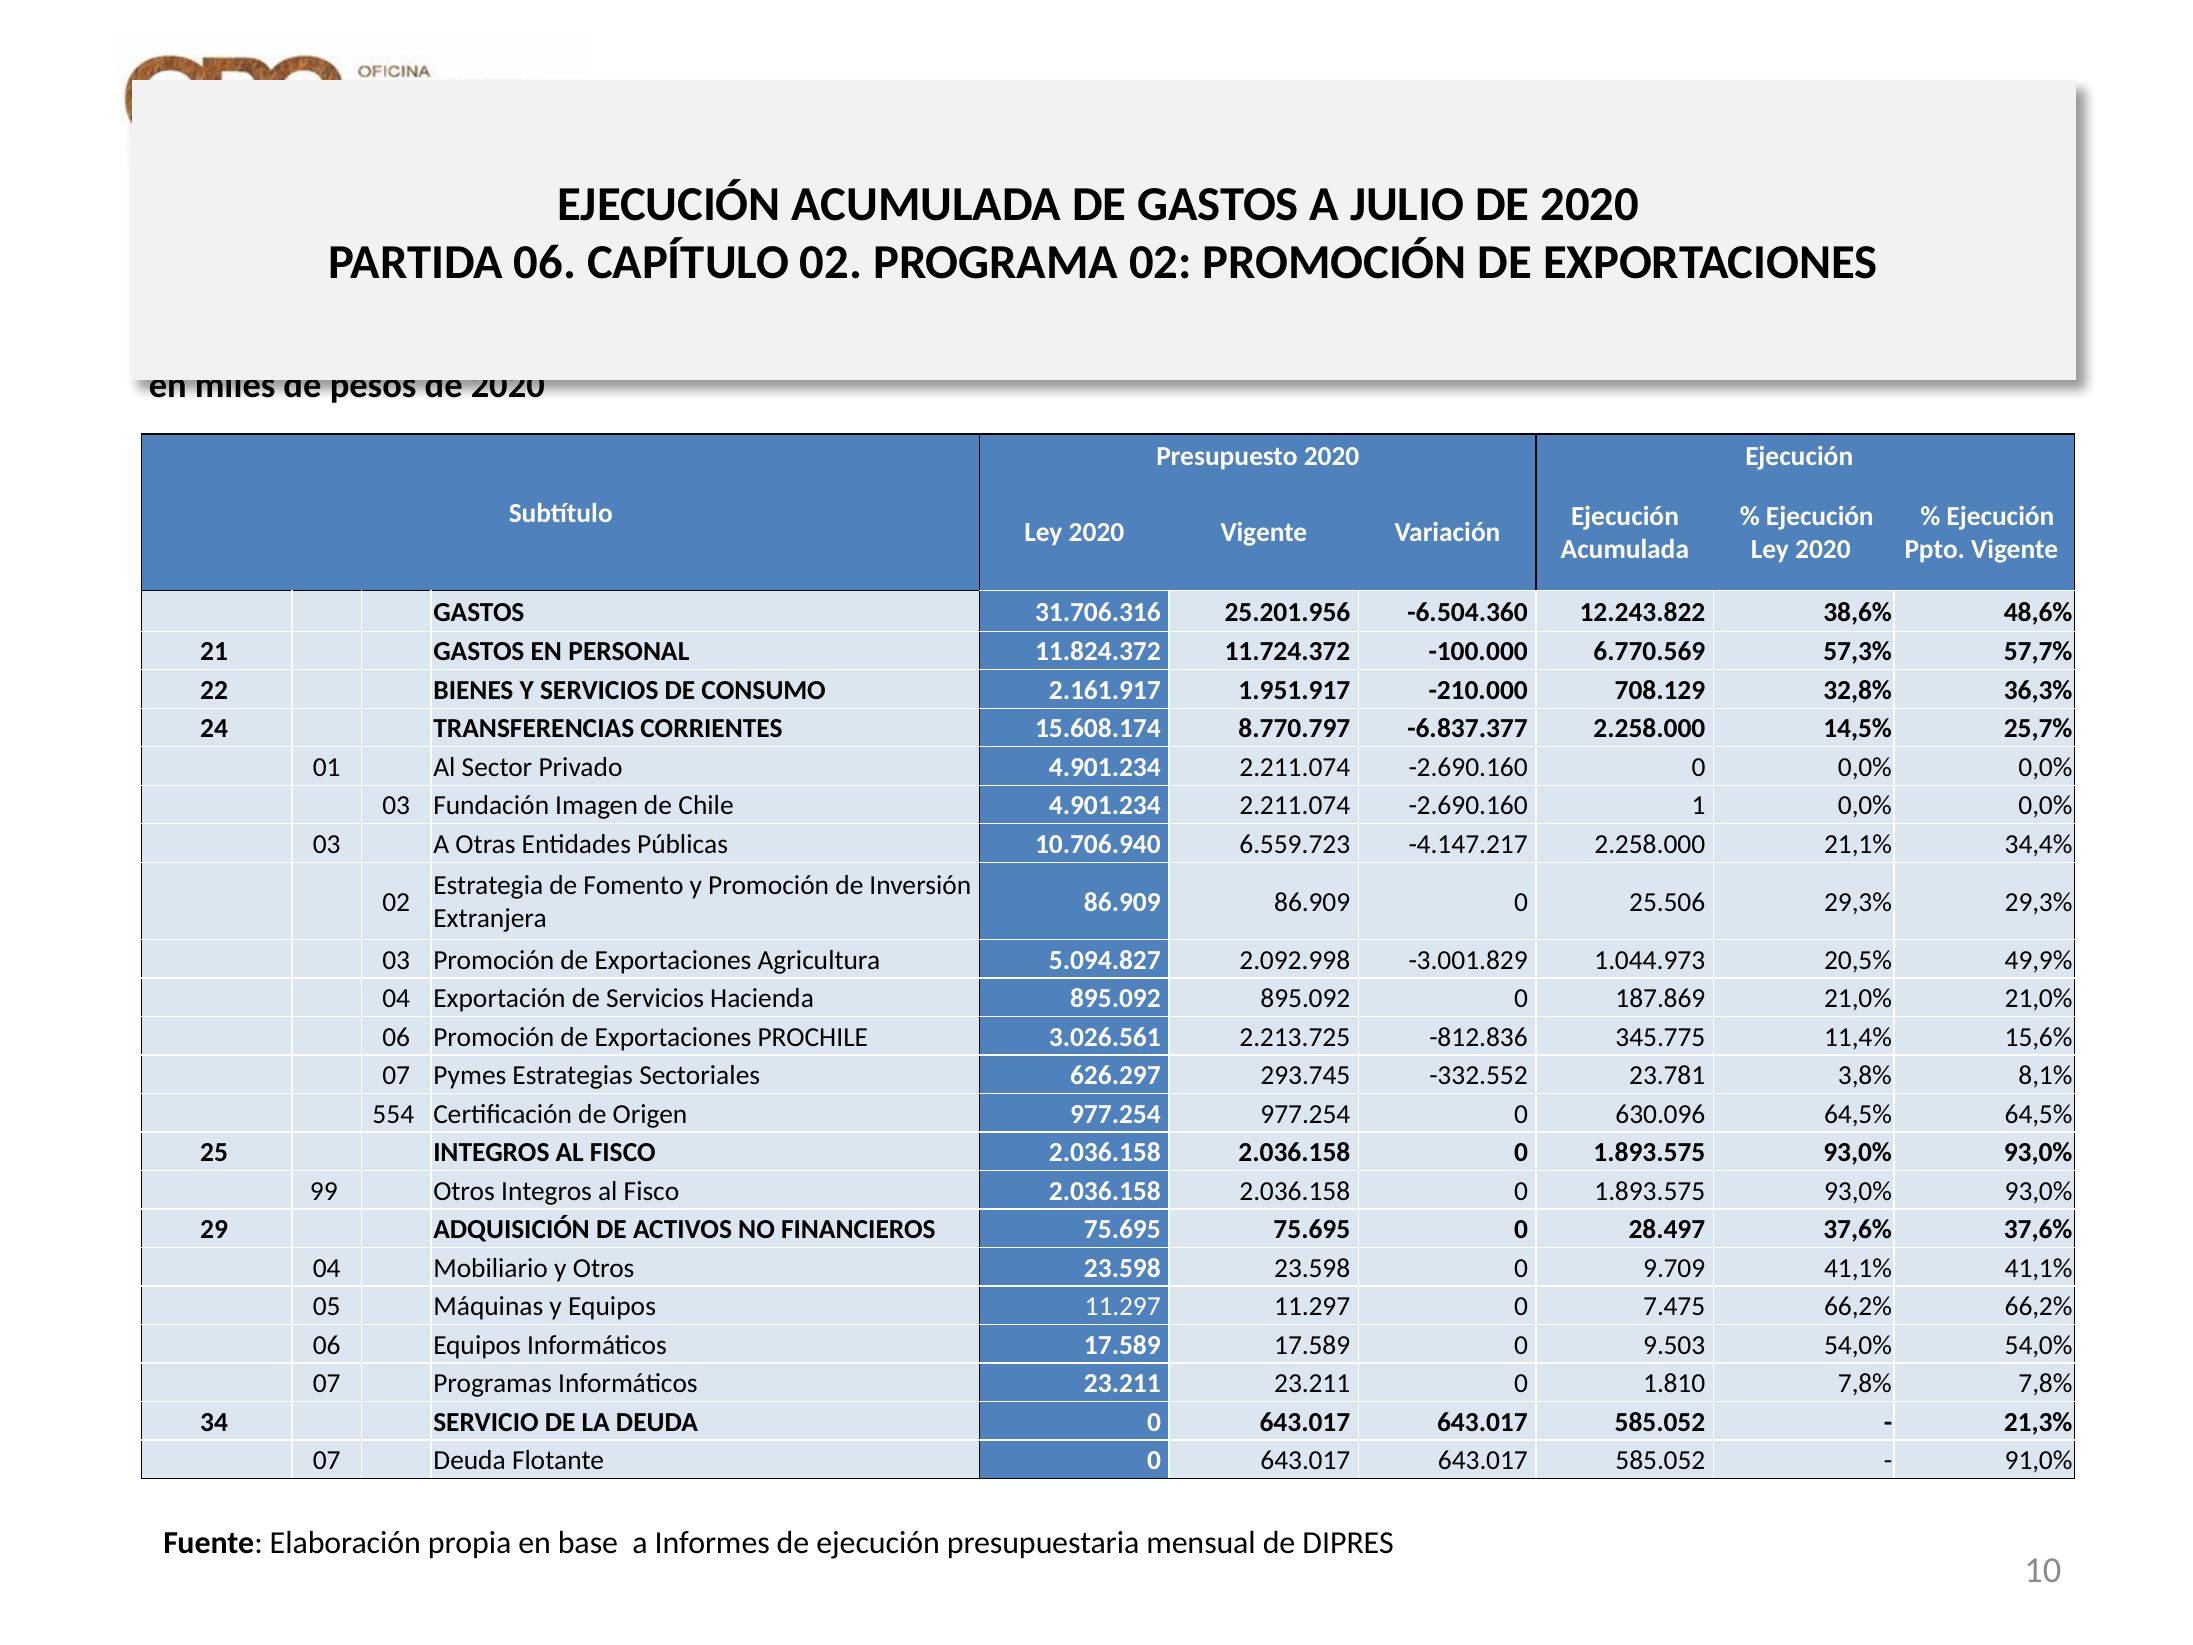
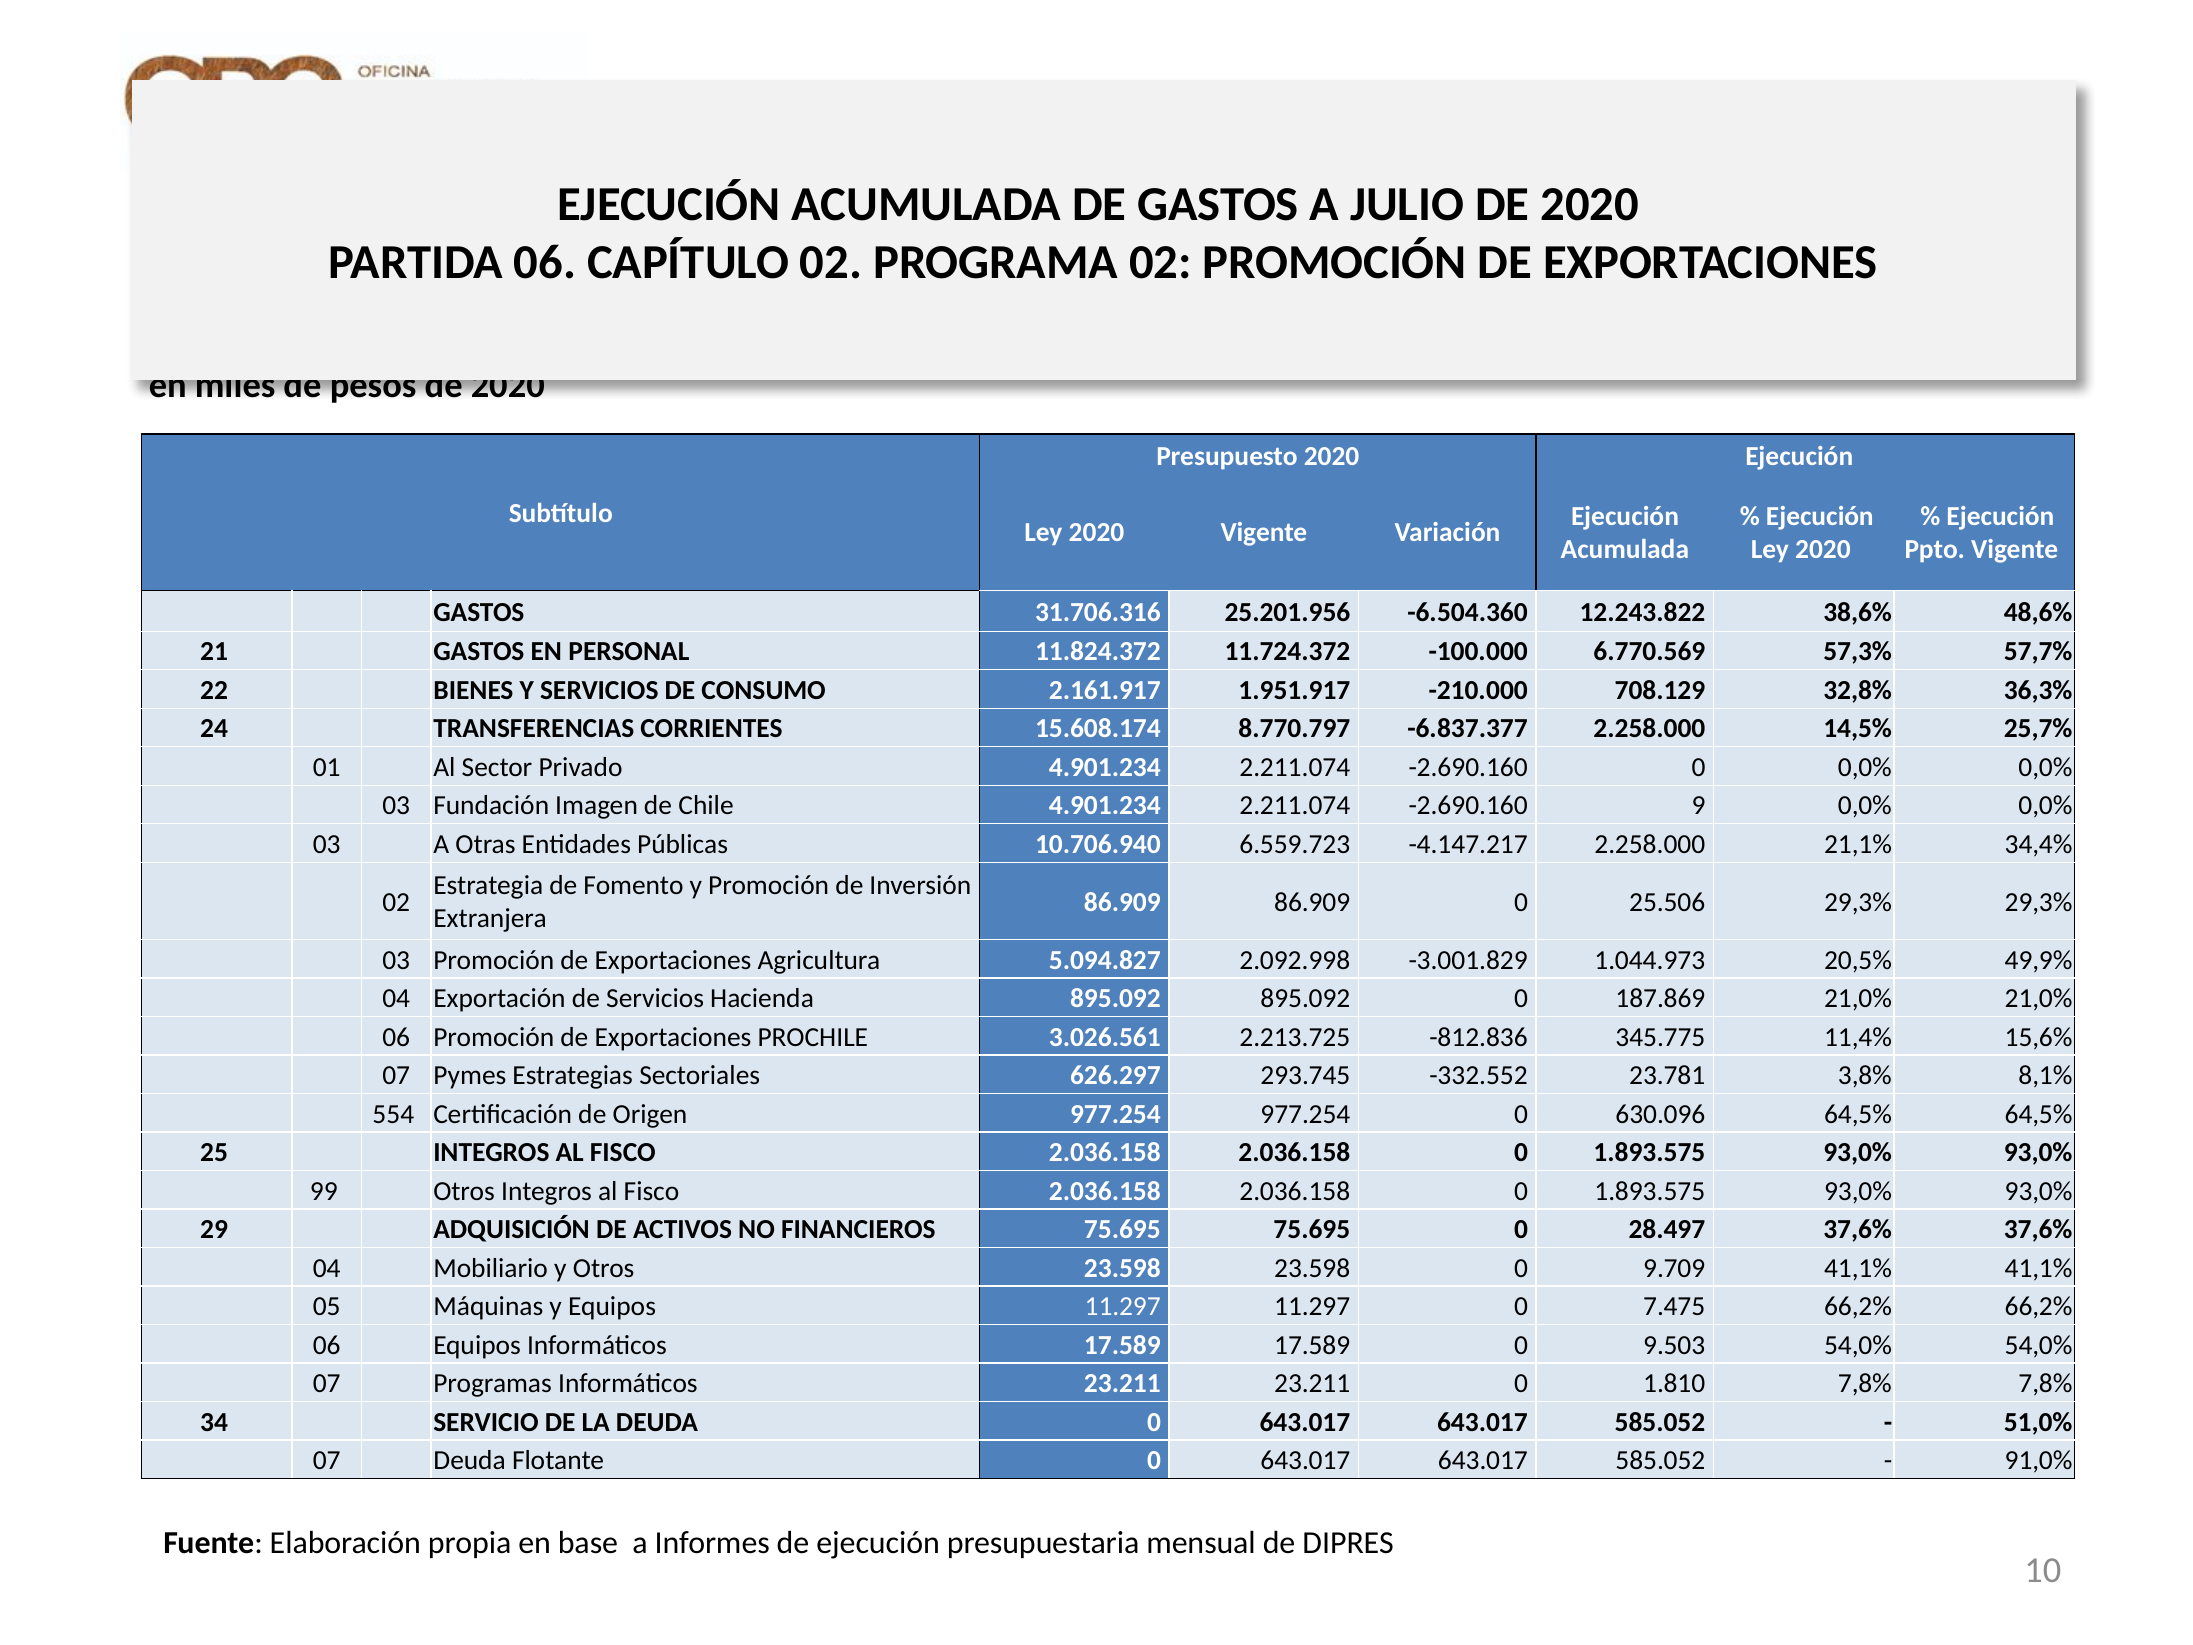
1: 1 -> 9
21,3%: 21,3% -> 51,0%
